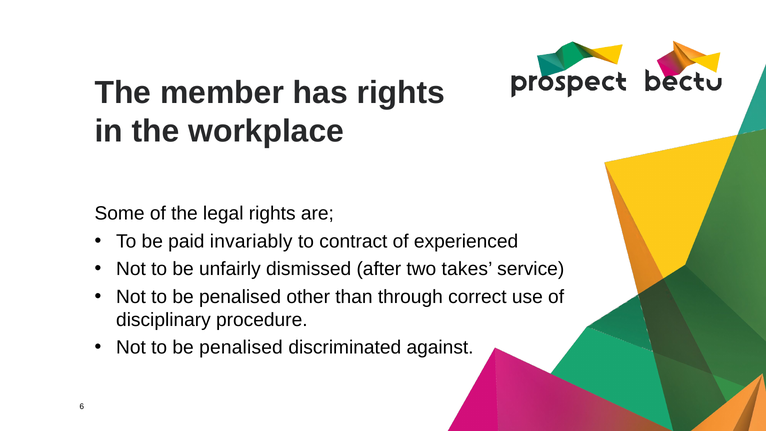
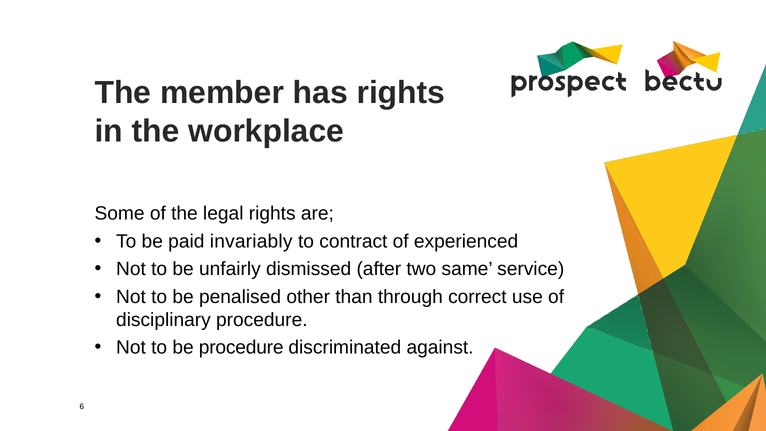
takes: takes -> same
penalised at (241, 347): penalised -> procedure
